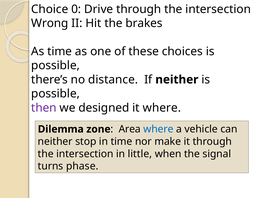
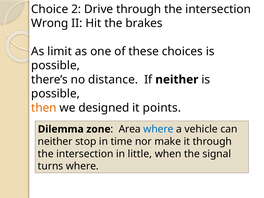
0: 0 -> 2
As time: time -> limit
then colour: purple -> orange
it where: where -> points
turns phase: phase -> where
